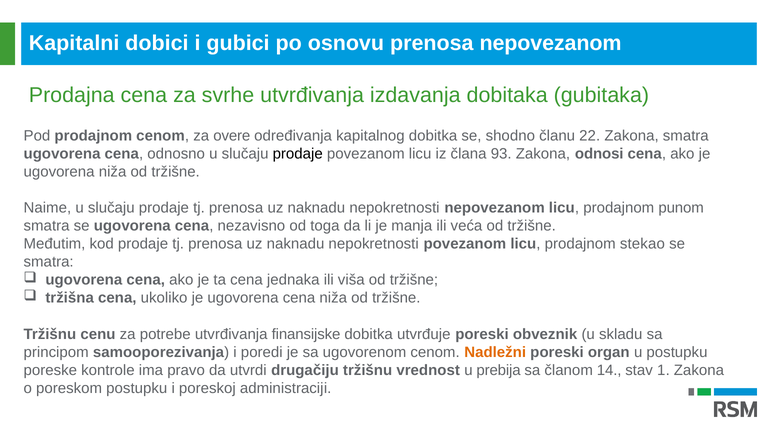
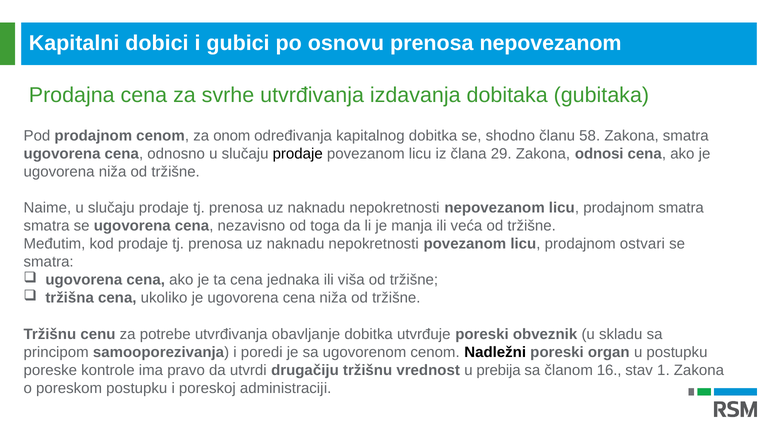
overe: overe -> onom
22: 22 -> 58
93: 93 -> 29
prodajnom punom: punom -> smatra
stekao: stekao -> ostvari
finansijske: finansijske -> obavljanje
Nadležni colour: orange -> black
14: 14 -> 16
